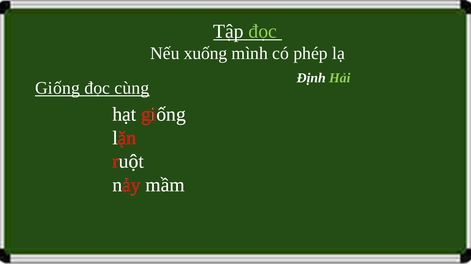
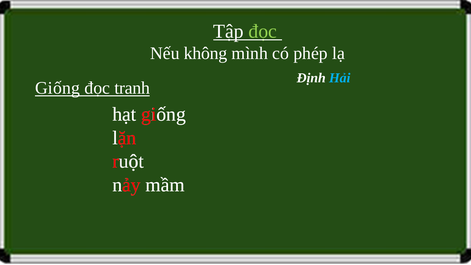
xuống: xuống -> không
Hải colour: light green -> light blue
cùng: cùng -> tranh
